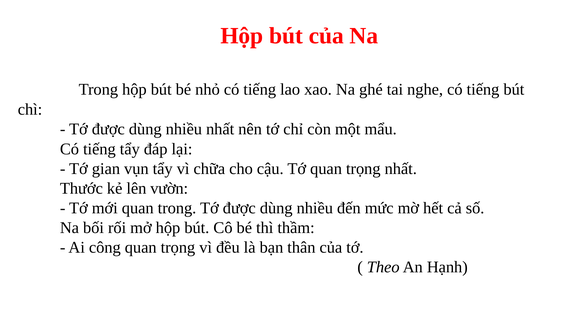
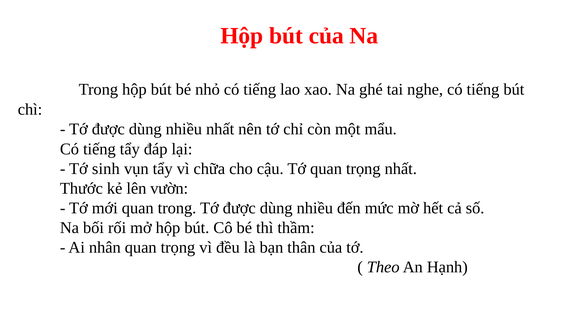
gian: gian -> sinh
công: công -> nhân
